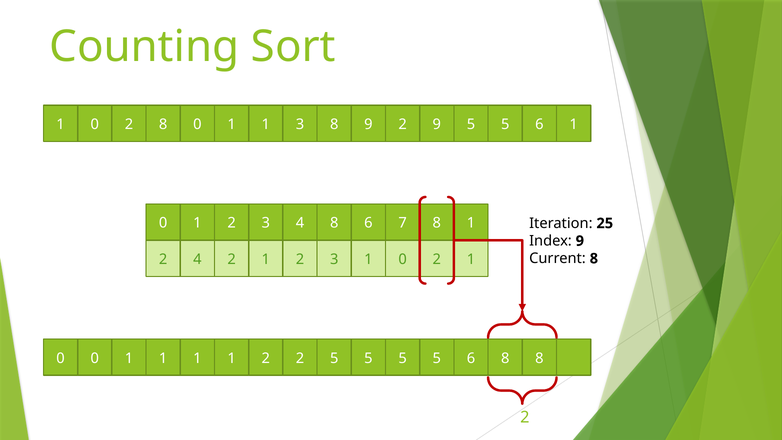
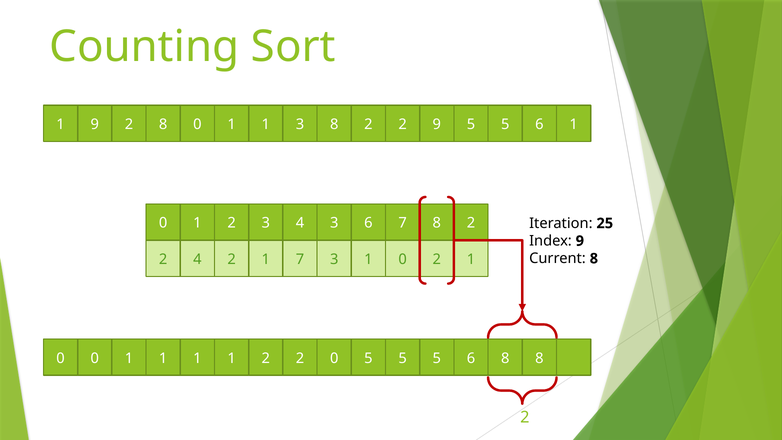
0 at (95, 124): 0 -> 9
3 8 9: 9 -> 2
4 8: 8 -> 3
7 8 1: 1 -> 2
2 1 2: 2 -> 7
2 5: 5 -> 0
